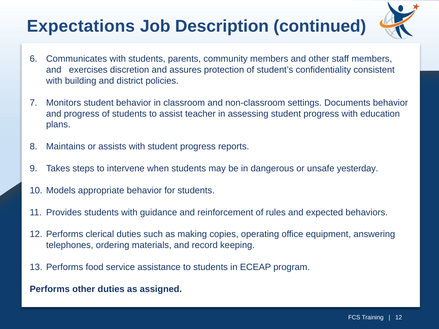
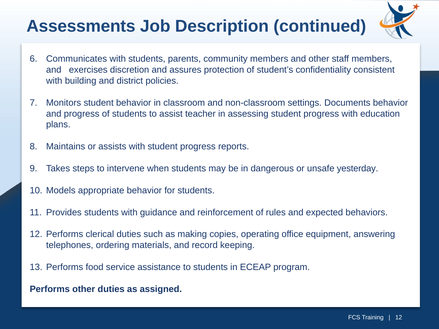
Expectations: Expectations -> Assessments
